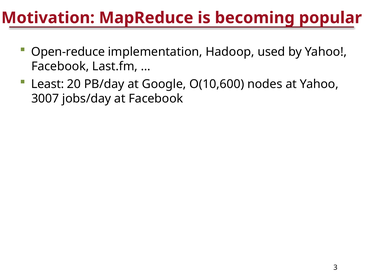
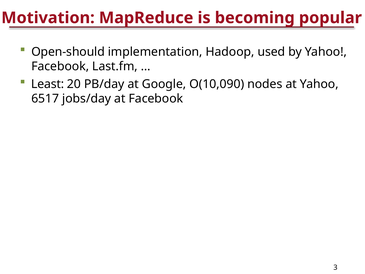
Open-reduce: Open-reduce -> Open-should
O(10,600: O(10,600 -> O(10,090
3007: 3007 -> 6517
